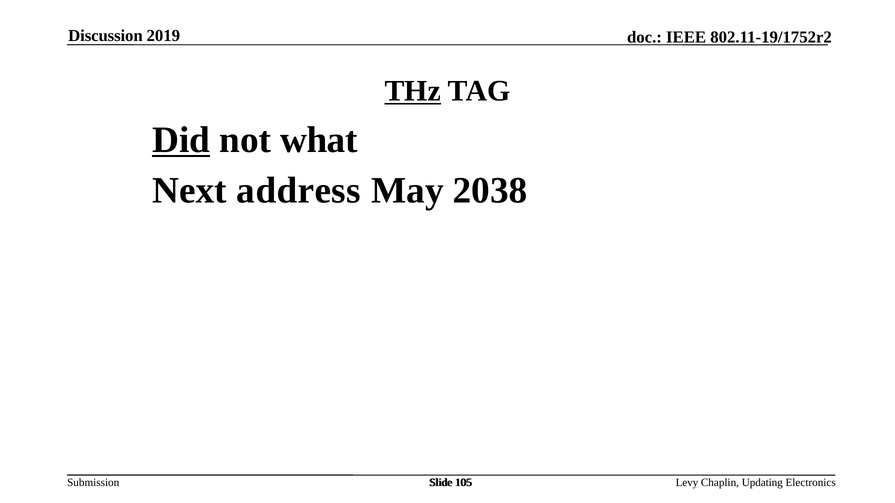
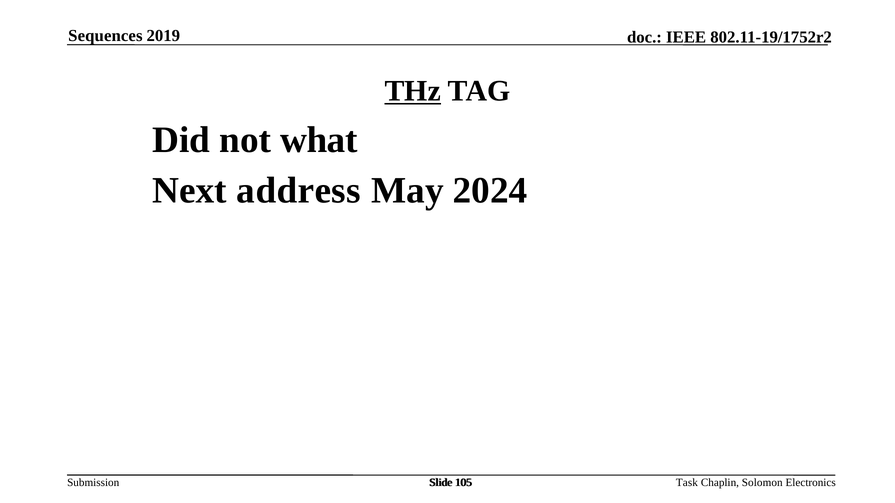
Discussion: Discussion -> Sequences
Did underline: present -> none
2038: 2038 -> 2024
Levy: Levy -> Task
Updating: Updating -> Solomon
